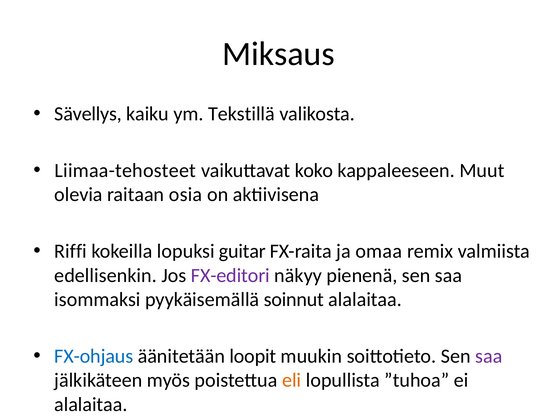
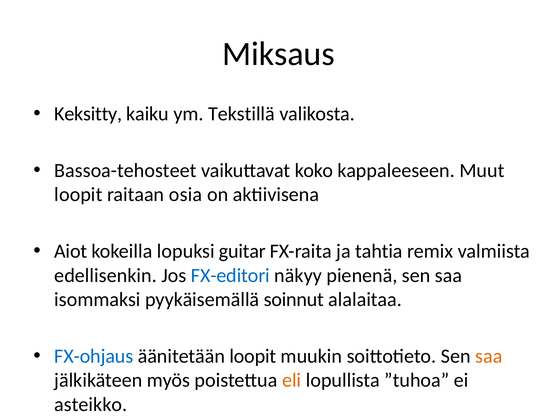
Sävellys: Sävellys -> Keksitty
Liimaa-tehosteet: Liimaa-tehosteet -> Bassoa-tehosteet
olevia at (78, 194): olevia -> loopit
Riffi: Riffi -> Aiot
omaa: omaa -> tahtia
FX-editori colour: purple -> blue
saa at (489, 356) colour: purple -> orange
alalaitaa at (91, 404): alalaitaa -> asteikko
